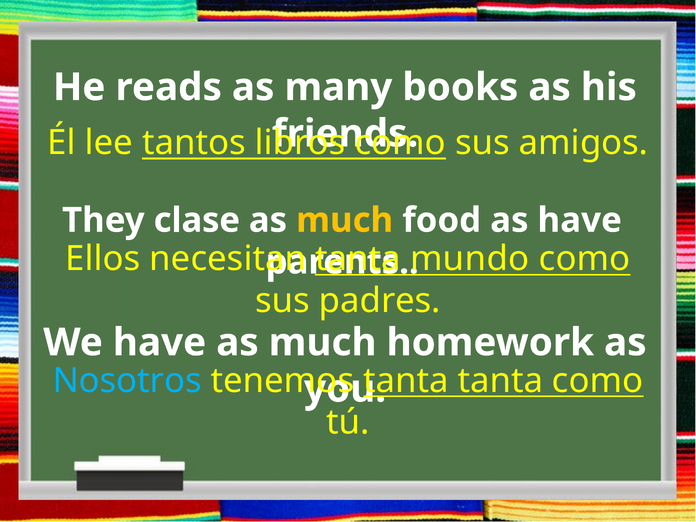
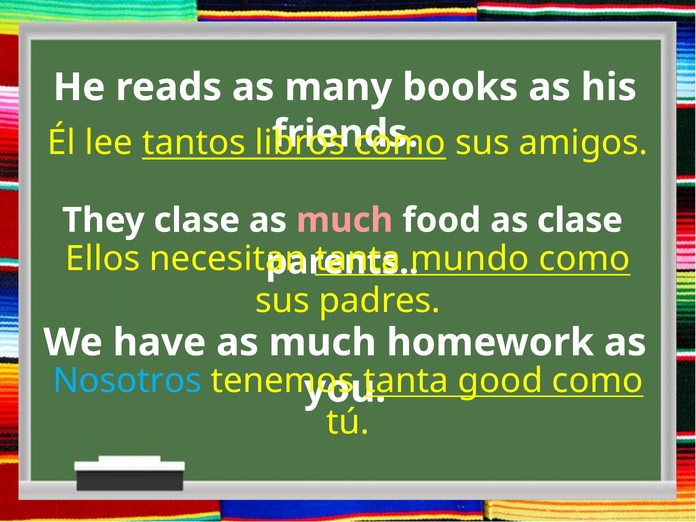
much at (345, 220) colour: yellow -> pink
as have: have -> clase
tanta tanta: tanta -> good
